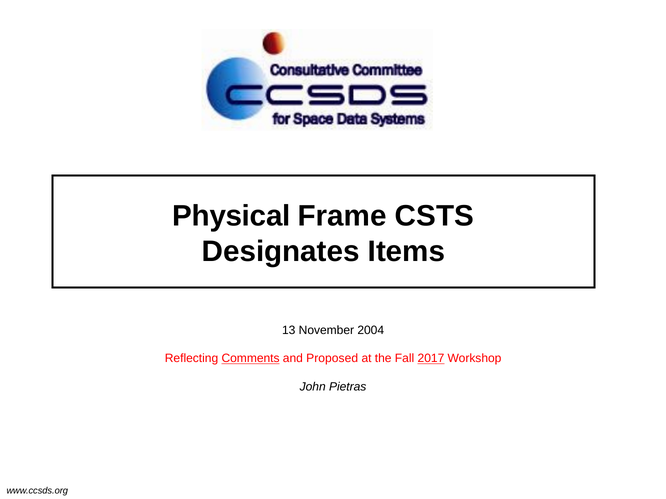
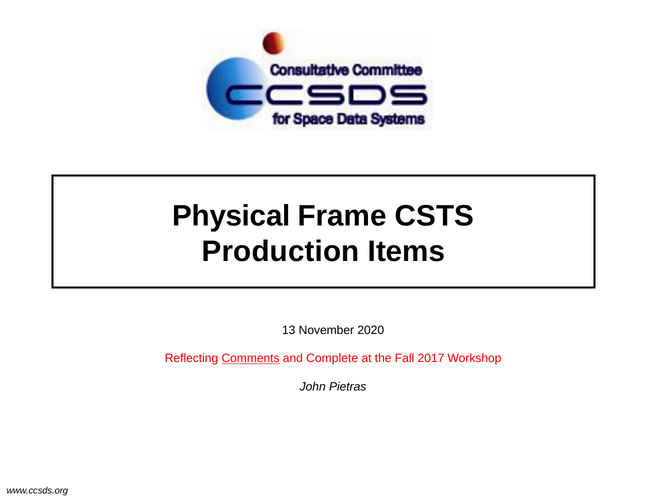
Designates: Designates -> Production
2004: 2004 -> 2020
Proposed: Proposed -> Complete
2017 underline: present -> none
